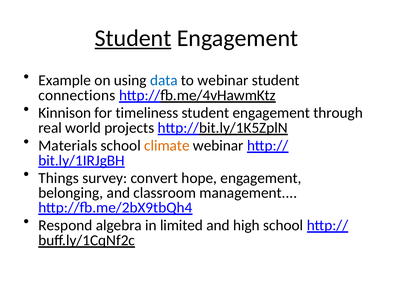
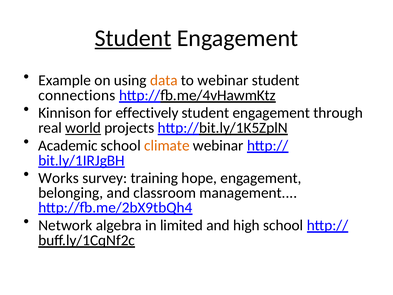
data colour: blue -> orange
timeliness: timeliness -> effectively
world underline: none -> present
Materials: Materials -> Academic
Things: Things -> Works
convert: convert -> training
Respond: Respond -> Network
